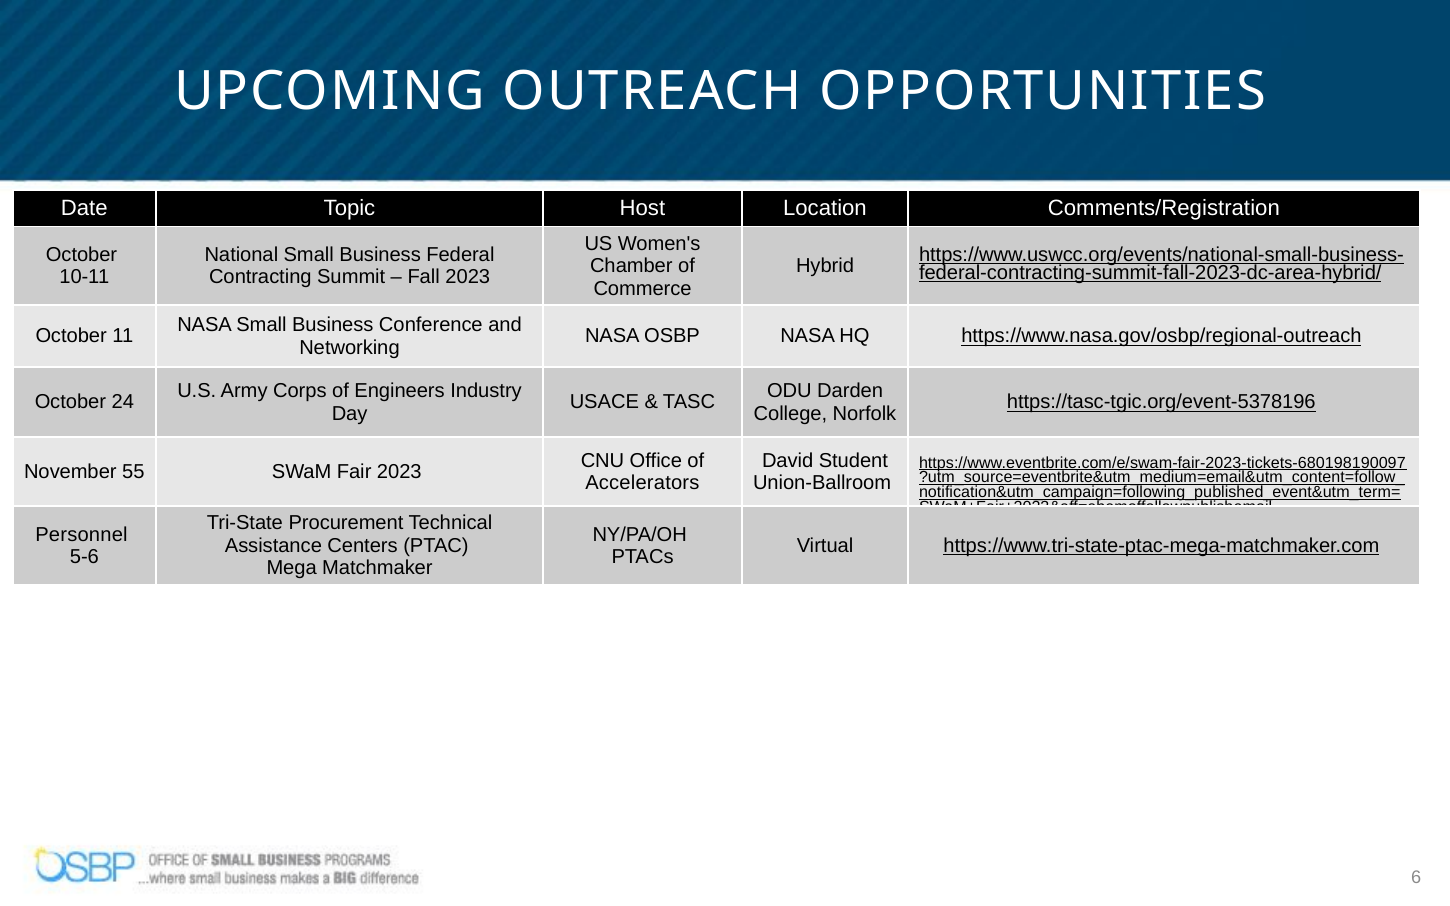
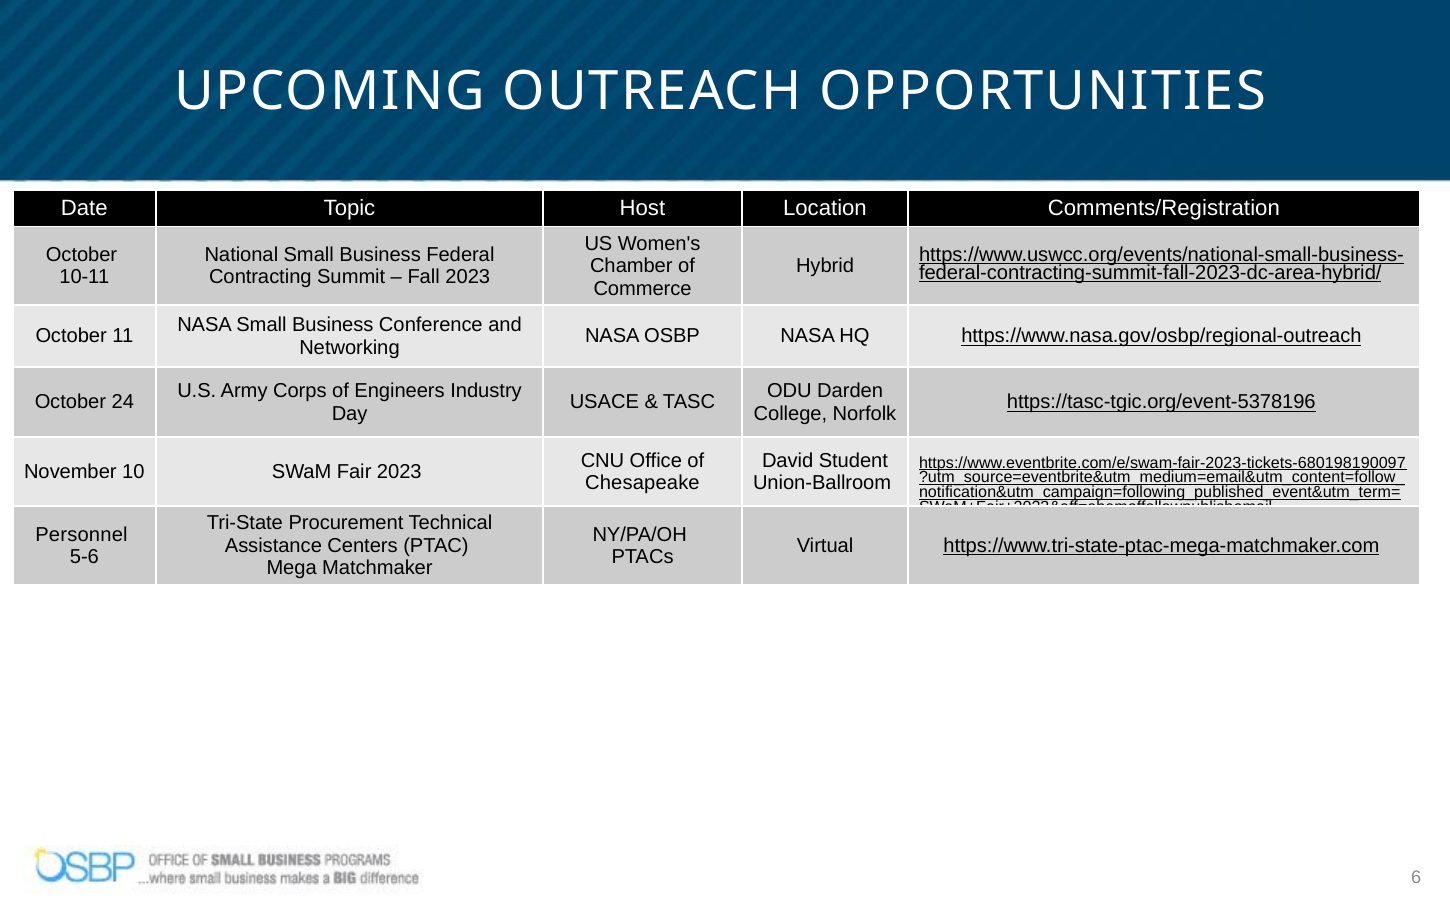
55: 55 -> 10
Accelerators: Accelerators -> Chesapeake
